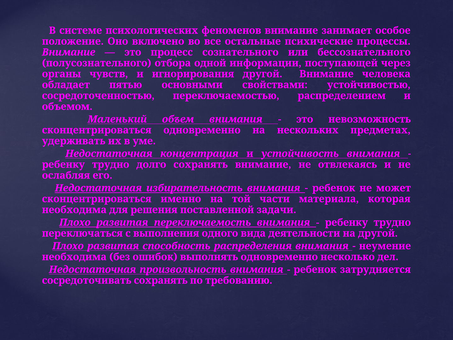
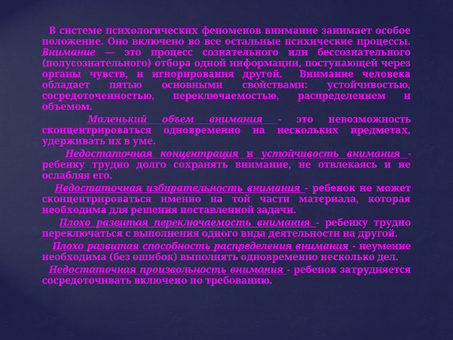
сосредоточивать сохранять: сохранять -> включено
